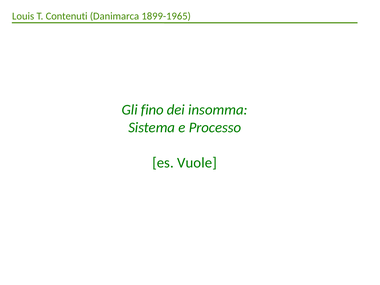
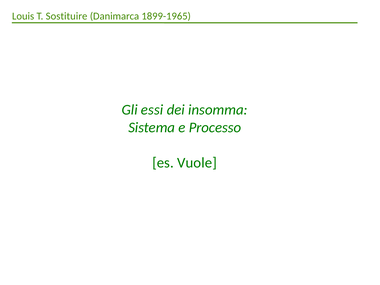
Contenuti: Contenuti -> Sostituire
fino: fino -> essi
